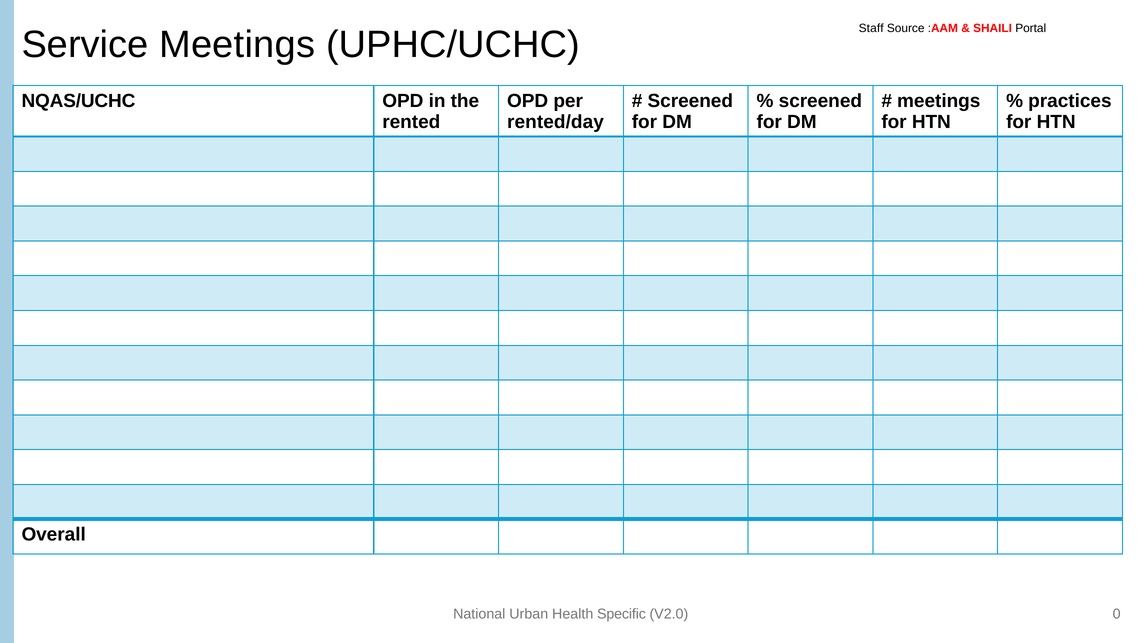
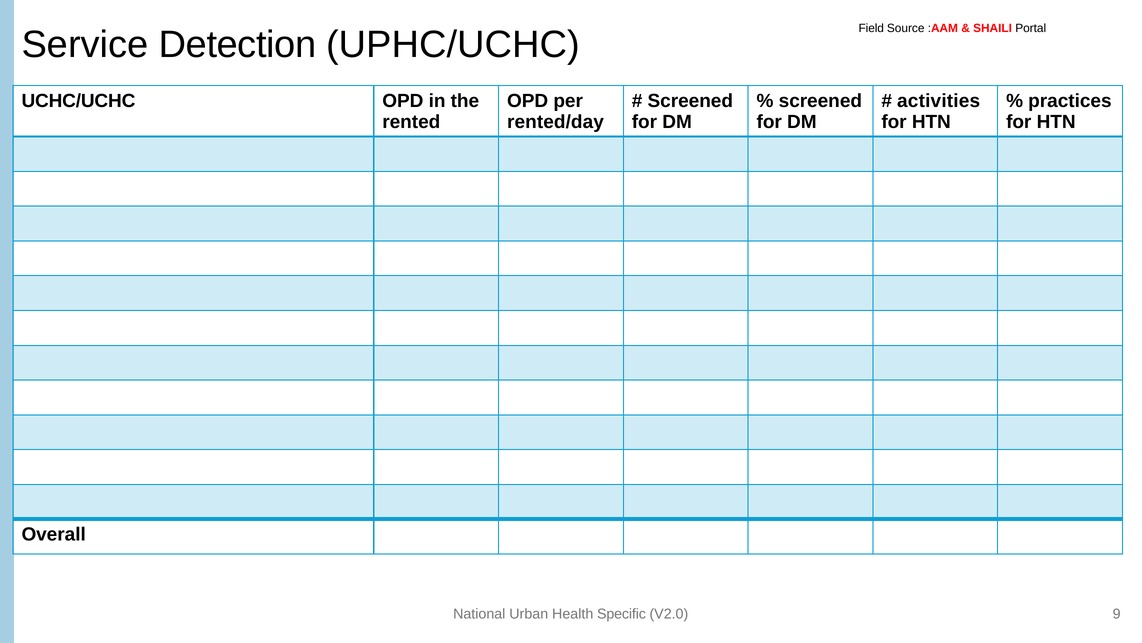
Staff: Staff -> Field
Service Meetings: Meetings -> Detection
NQAS/UCHC: NQAS/UCHC -> UCHC/UCHC
meetings at (939, 101): meetings -> activities
0: 0 -> 9
